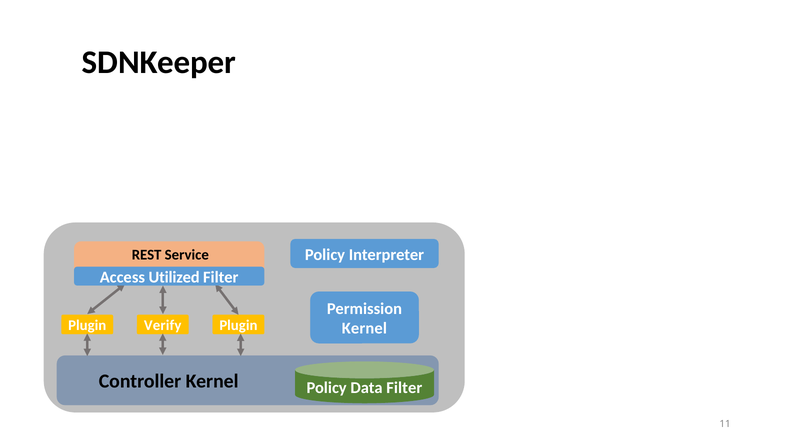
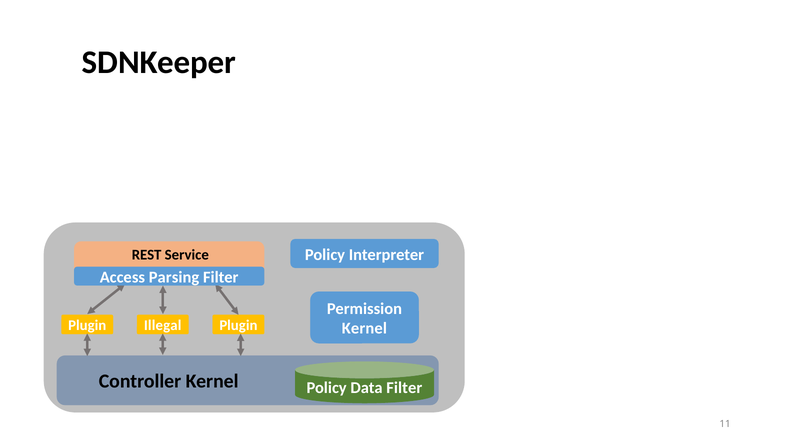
Utilized: Utilized -> Parsing
Verify: Verify -> Illegal
